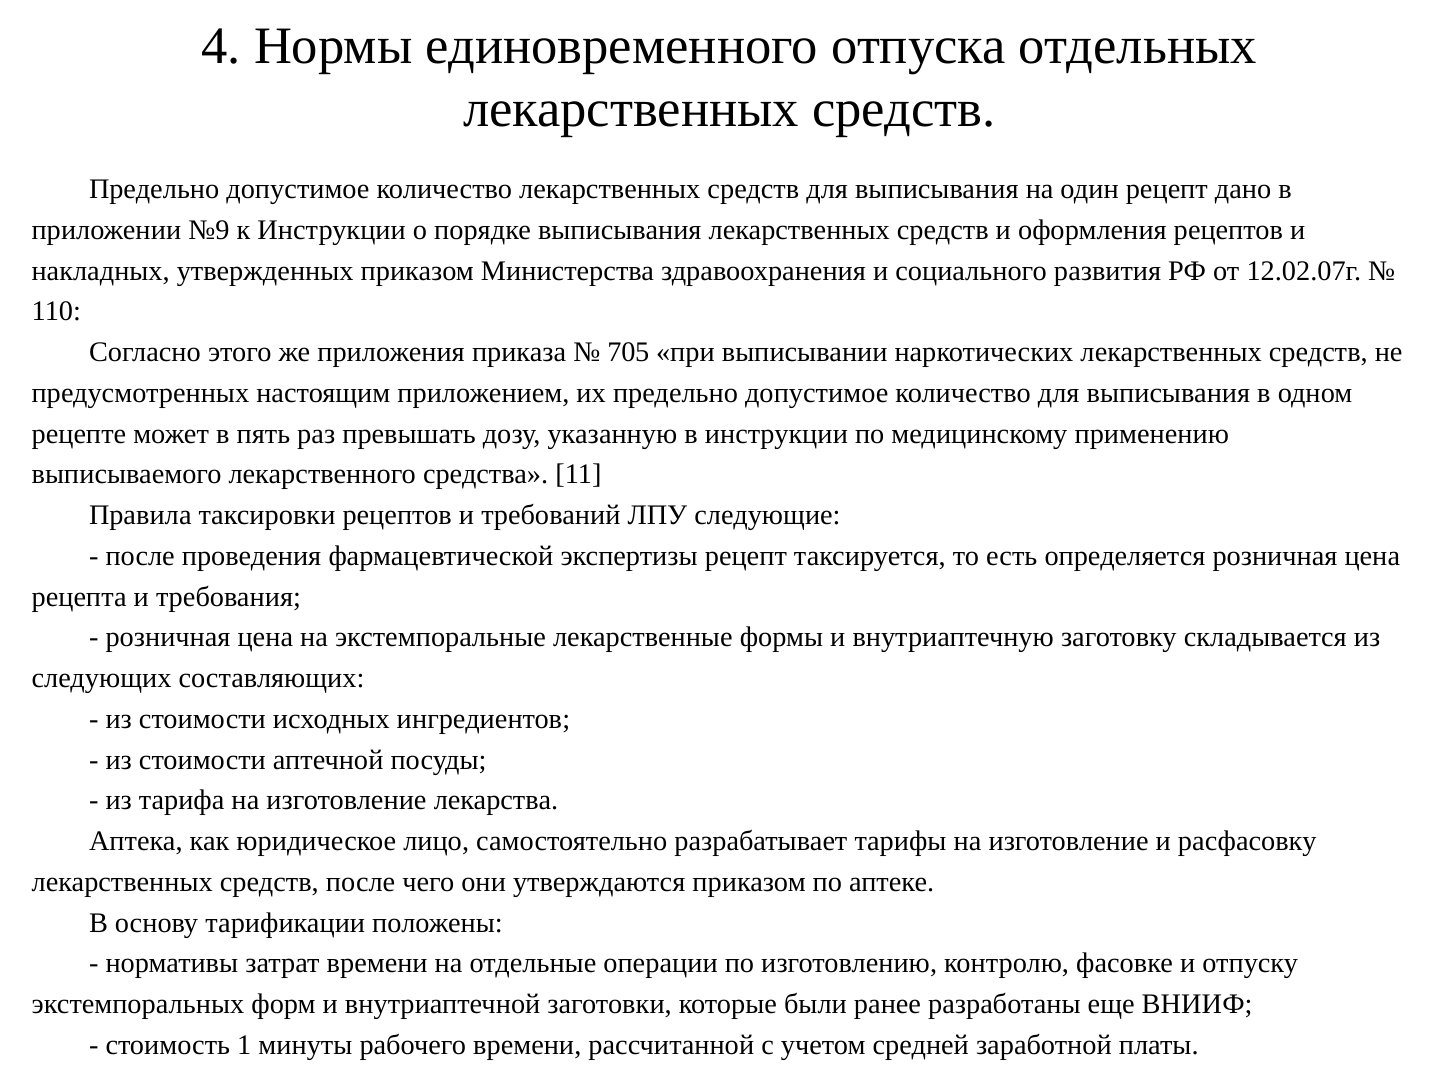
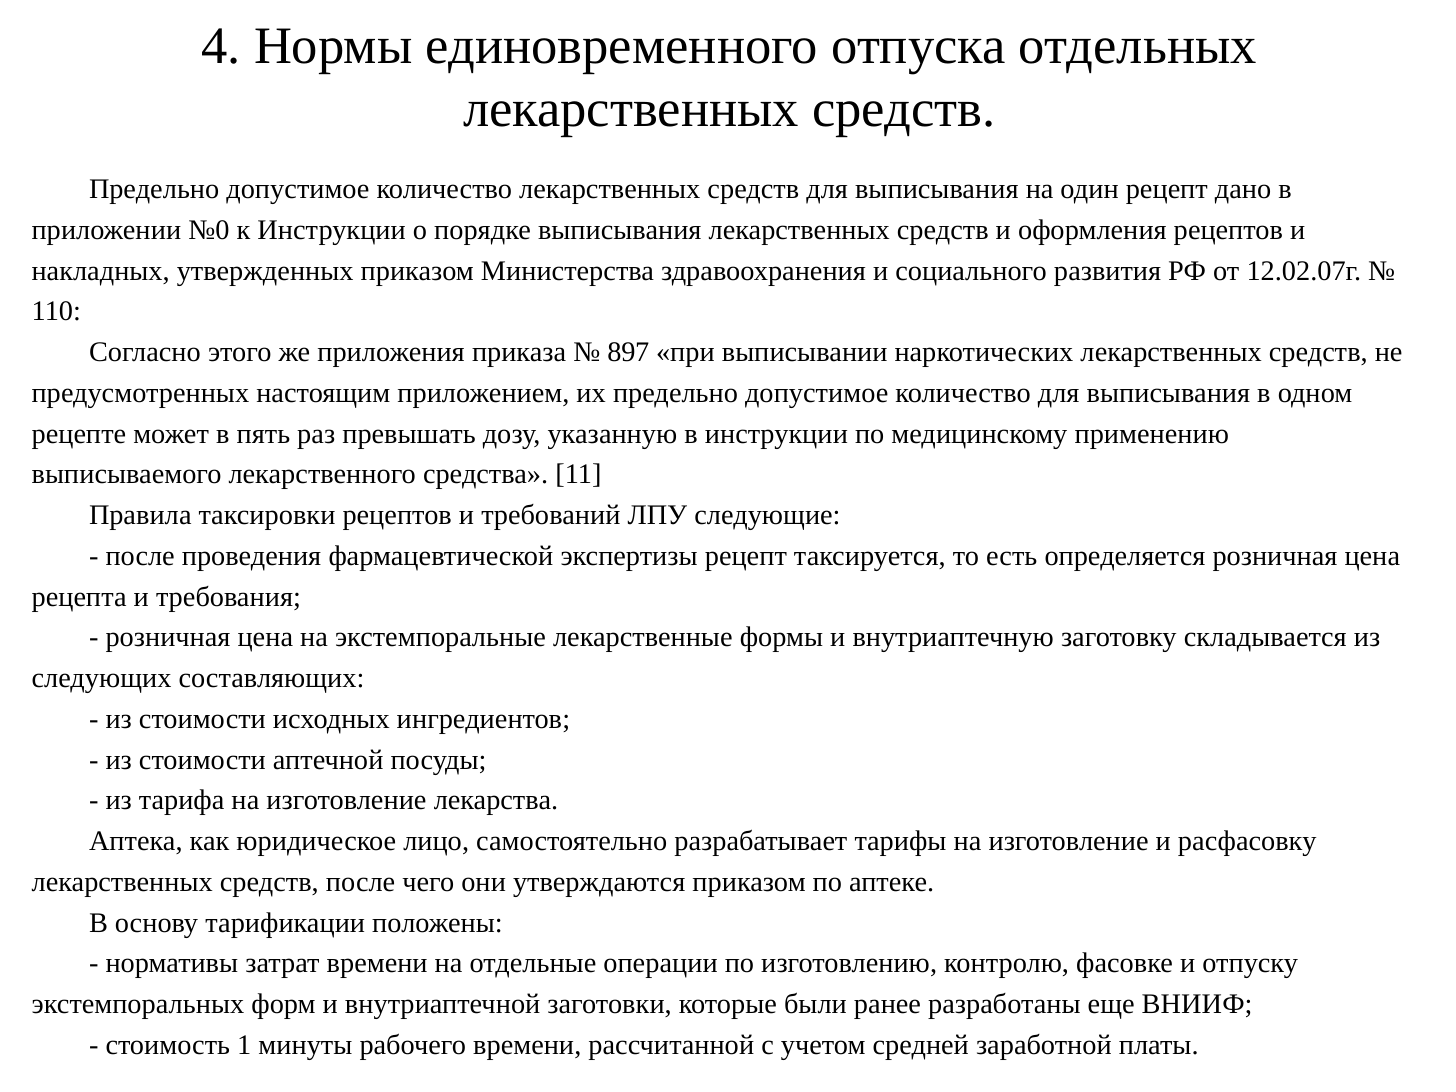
№9: №9 -> №0
705: 705 -> 897
